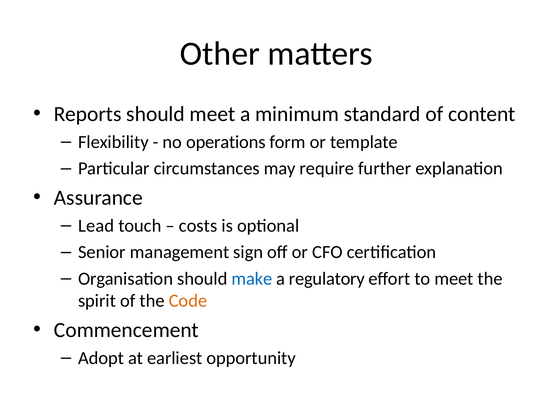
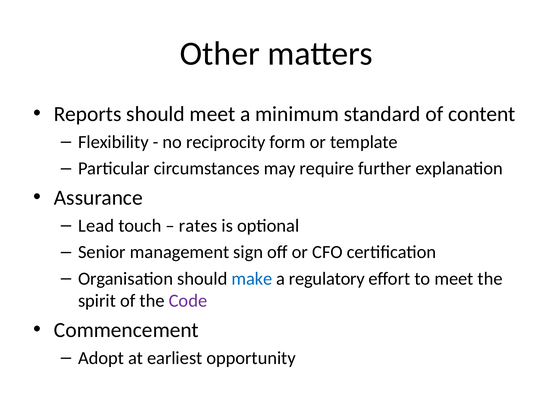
operations: operations -> reciprocity
costs: costs -> rates
Code colour: orange -> purple
